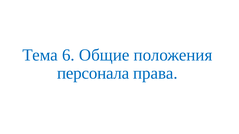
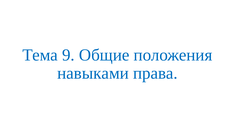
6: 6 -> 9
персонала: персонала -> навыками
